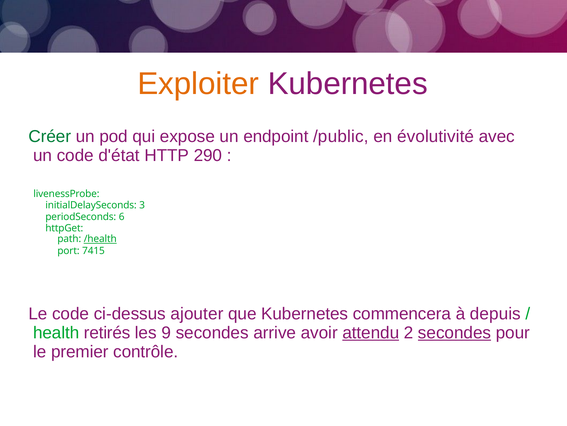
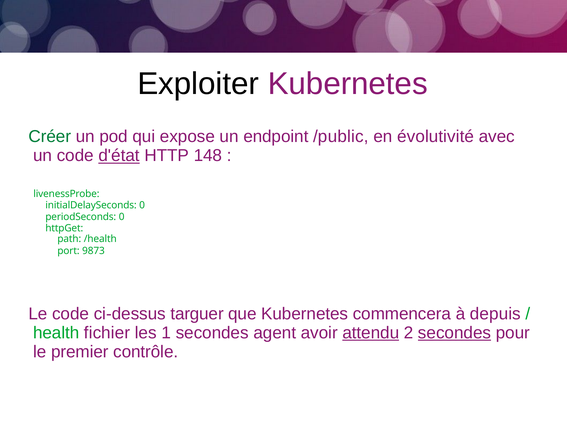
Exploiter colour: orange -> black
d'état underline: none -> present
290: 290 -> 148
initialDelaySeconds 3: 3 -> 0
periodSeconds 6: 6 -> 0
/health underline: present -> none
7415: 7415 -> 9873
ajouter: ajouter -> targuer
retirés: retirés -> fichier
9: 9 -> 1
arrive: arrive -> agent
